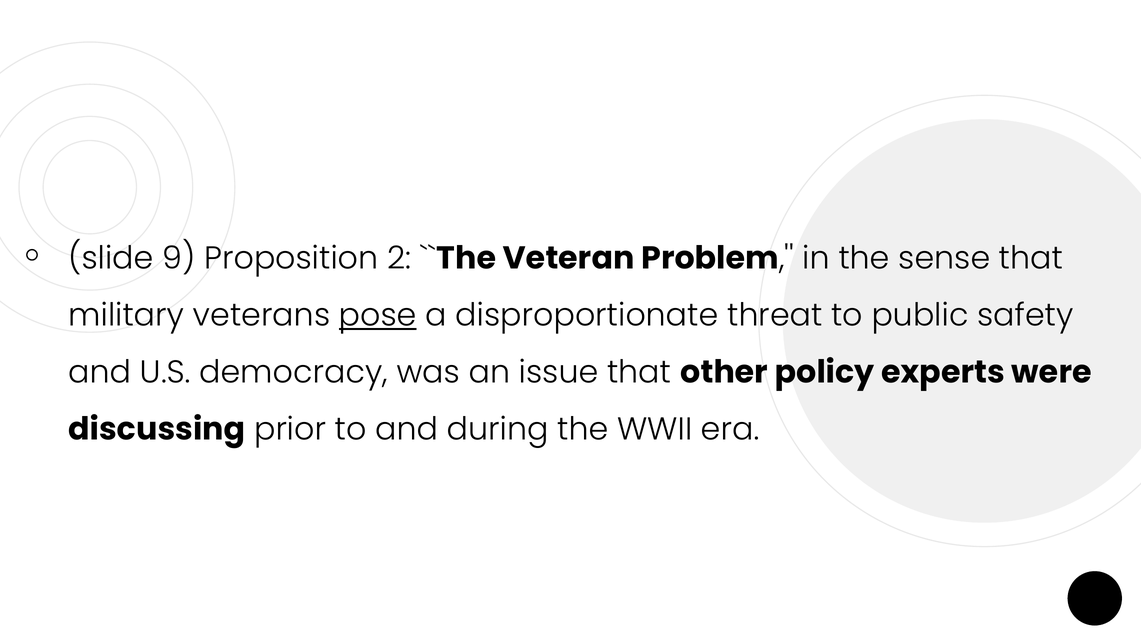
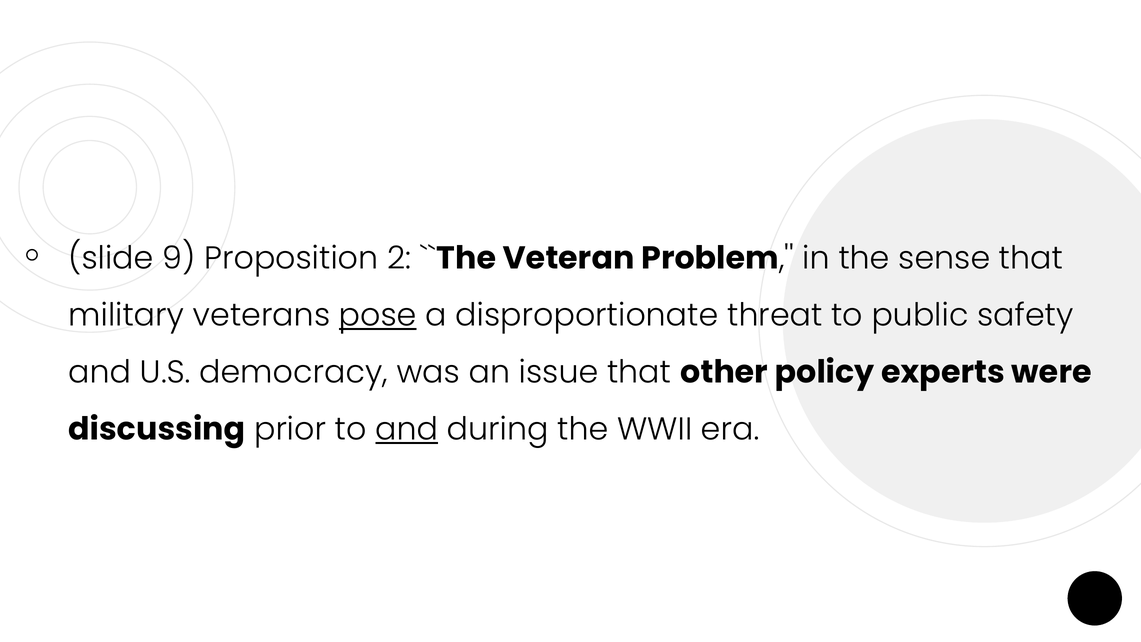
and at (407, 429) underline: none -> present
